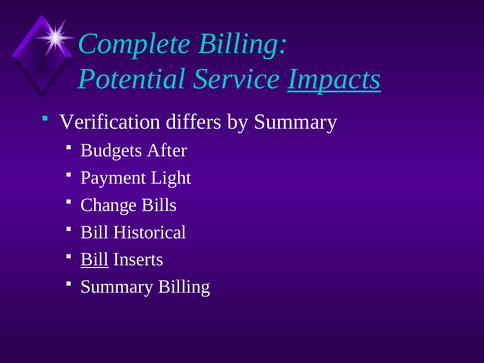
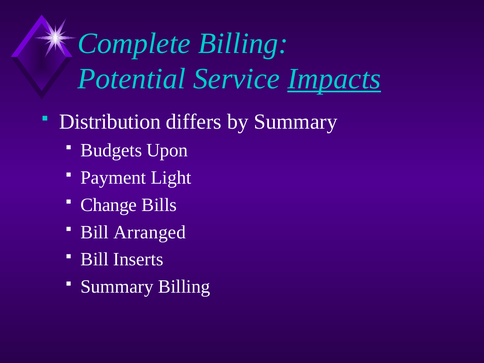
Verification: Verification -> Distribution
After: After -> Upon
Historical: Historical -> Arranged
Bill at (95, 259) underline: present -> none
